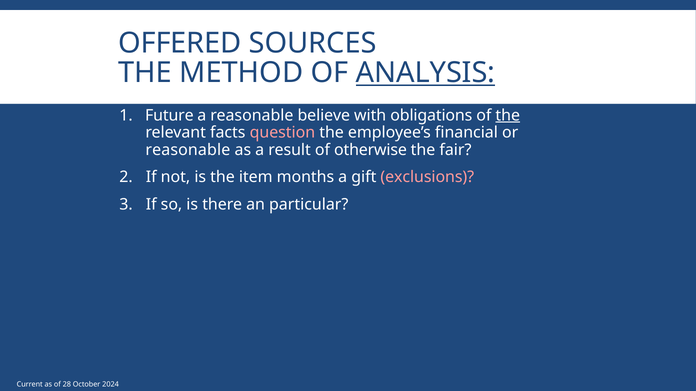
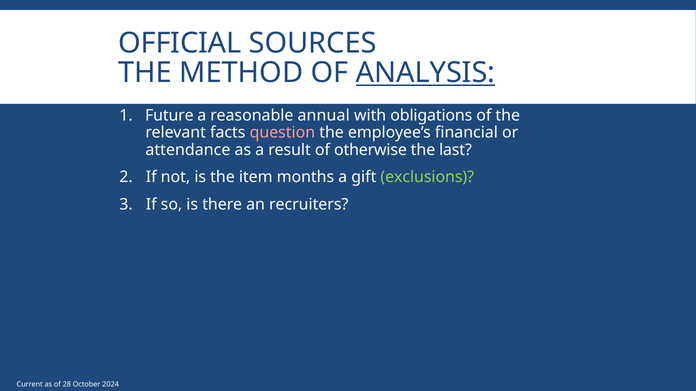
OFFERED: OFFERED -> OFFICIAL
believe: believe -> annual
the at (508, 116) underline: present -> none
reasonable at (188, 150): reasonable -> attendance
fair: fair -> last
exclusions colour: pink -> light green
particular: particular -> recruiters
